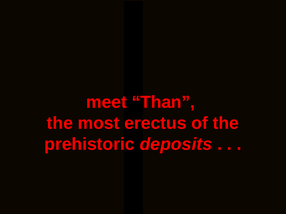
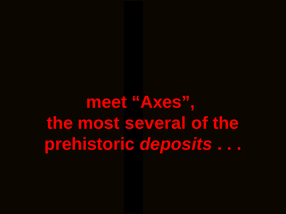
Than: Than -> Axes
erectus: erectus -> several
